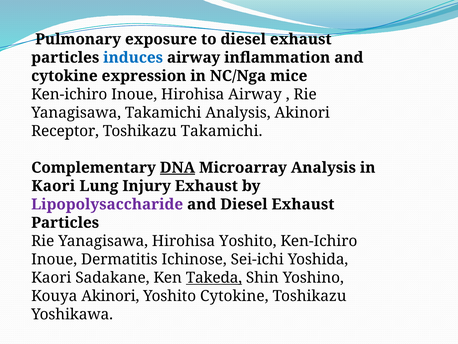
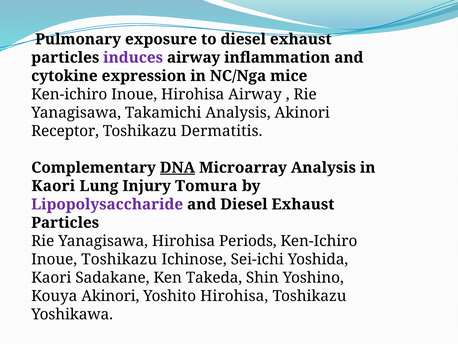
induces colour: blue -> purple
Toshikazu Takamichi: Takamichi -> Dermatitis
Injury Exhaust: Exhaust -> Tomura
Hirohisa Yoshito: Yoshito -> Periods
Inoue Dermatitis: Dermatitis -> Toshikazu
Takeda underline: present -> none
Yoshito Cytokine: Cytokine -> Hirohisa
